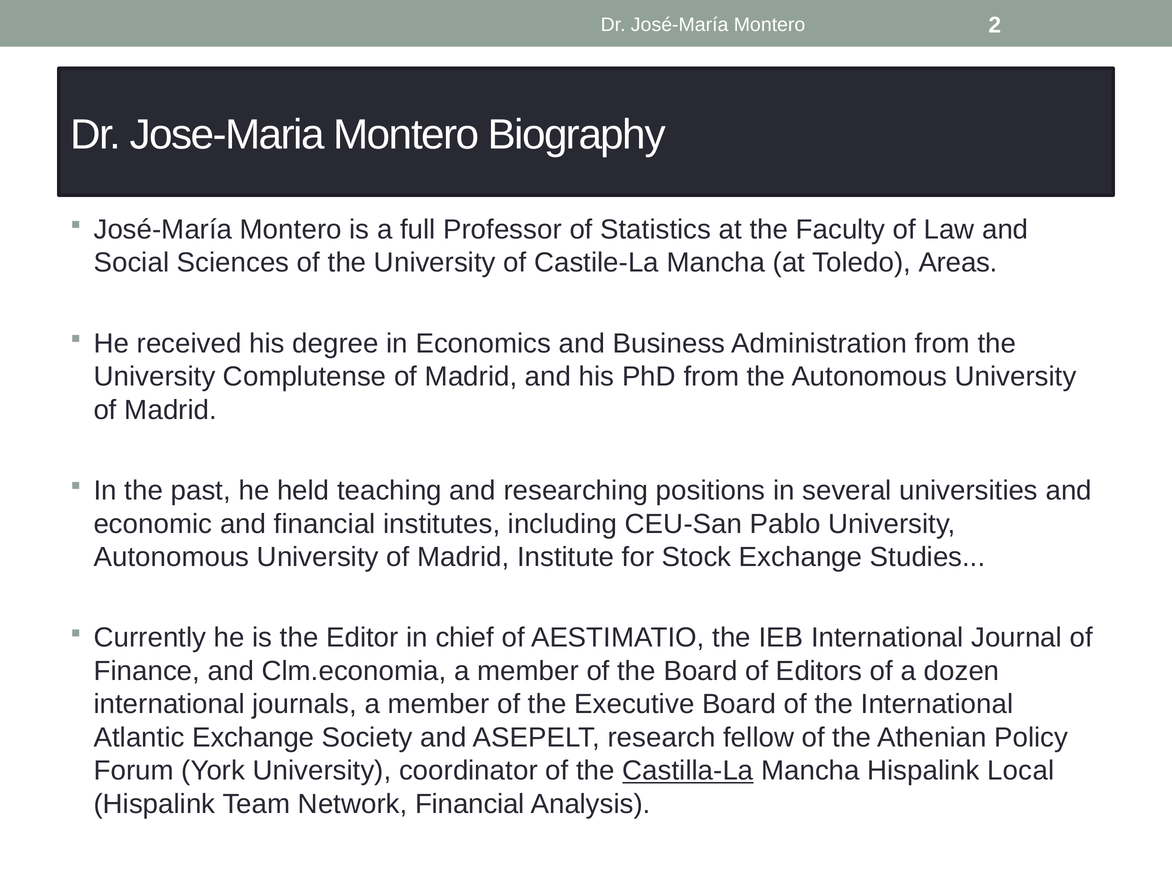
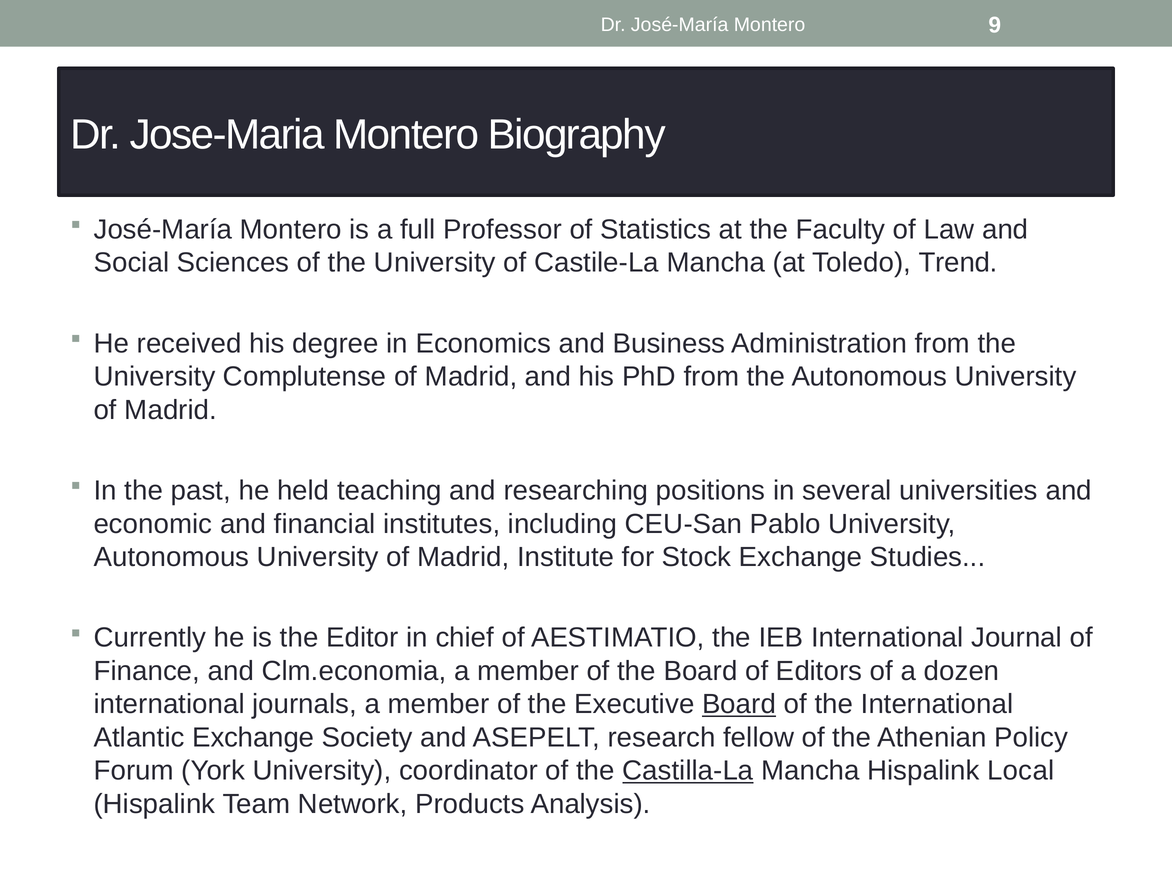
2: 2 -> 9
Areas: Areas -> Trend
Board at (739, 704) underline: none -> present
Network Financial: Financial -> Products
